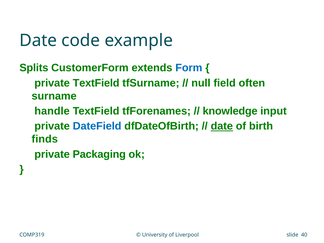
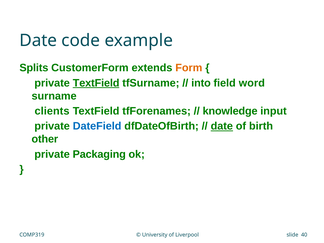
Form colour: blue -> orange
TextField at (96, 83) underline: none -> present
null: null -> into
often: often -> word
handle: handle -> clients
finds: finds -> other
